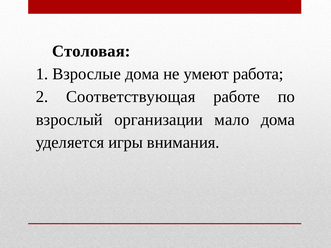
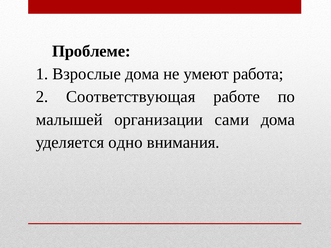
Столовая: Столовая -> Проблеме
взрослый: взрослый -> малышей
мало: мало -> сами
игры: игры -> одно
